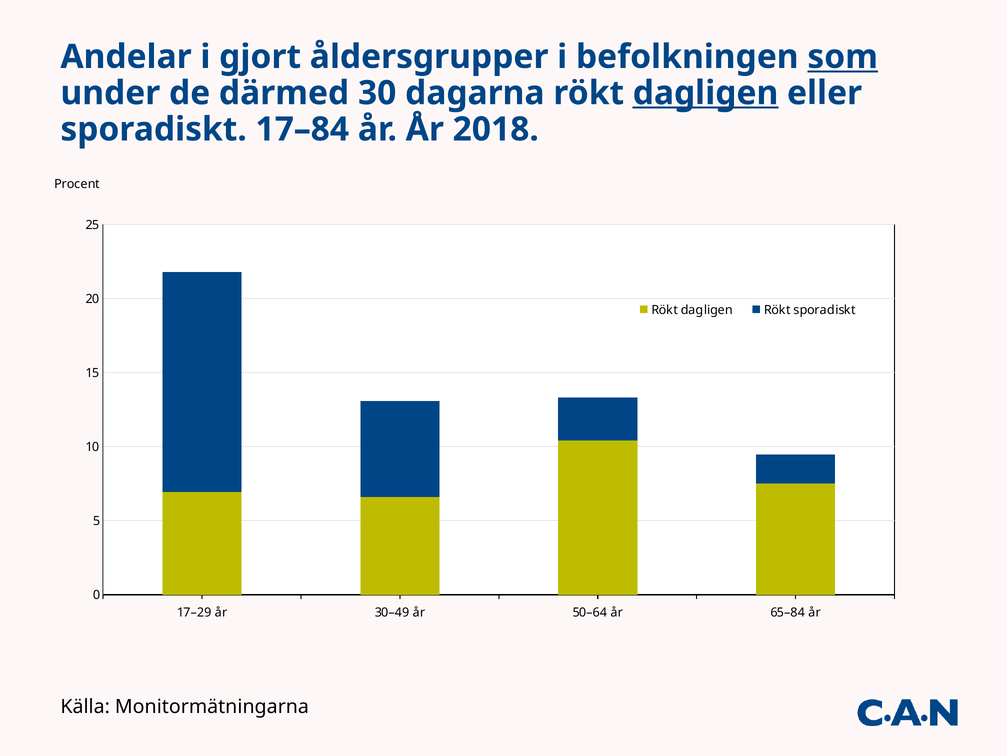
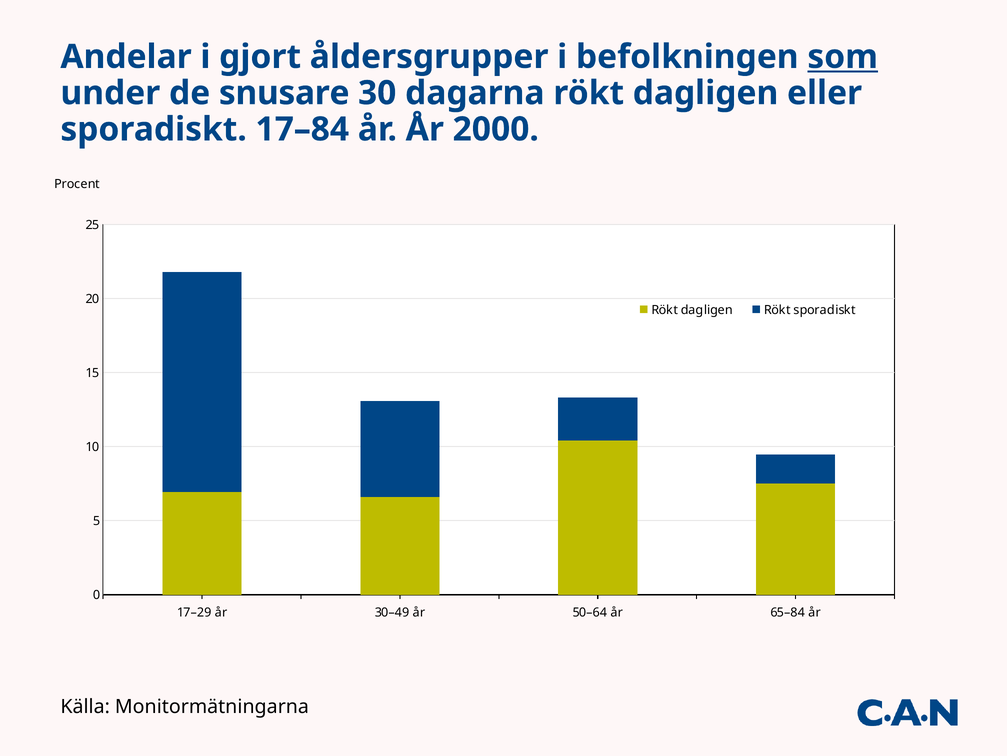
därmed: därmed -> snusare
dagligen at (706, 93) underline: present -> none
2018: 2018 -> 2000
